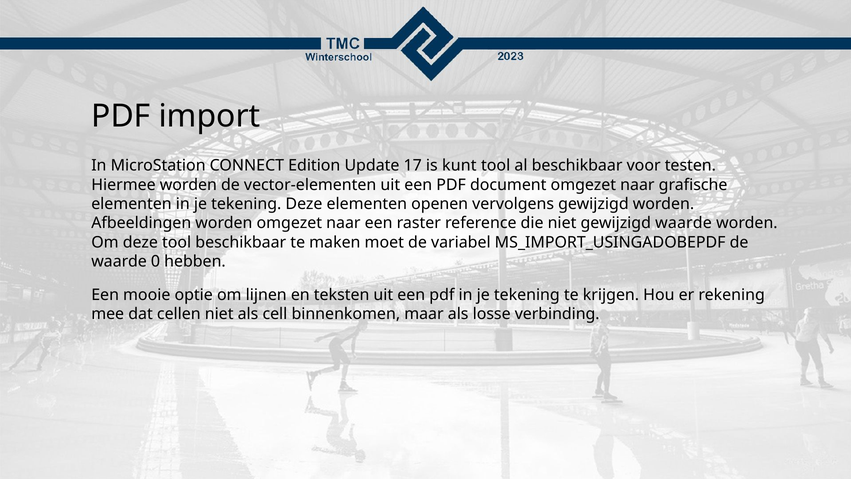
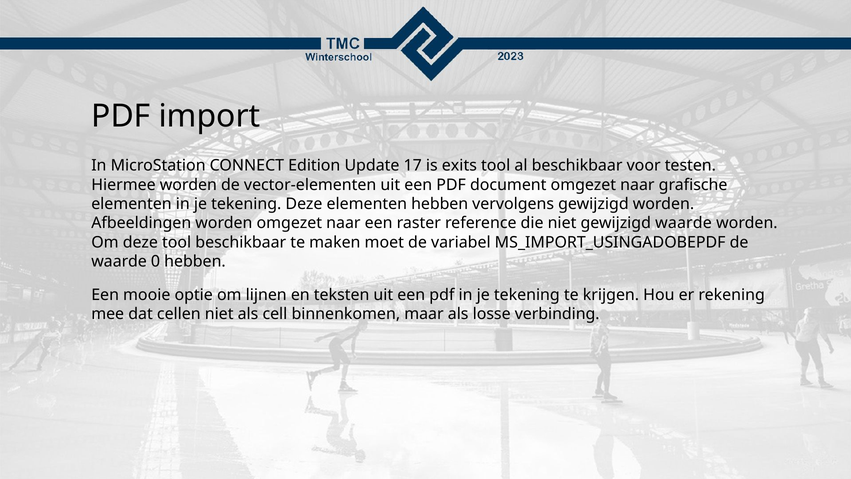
kunt: kunt -> exits
elementen openen: openen -> hebben
